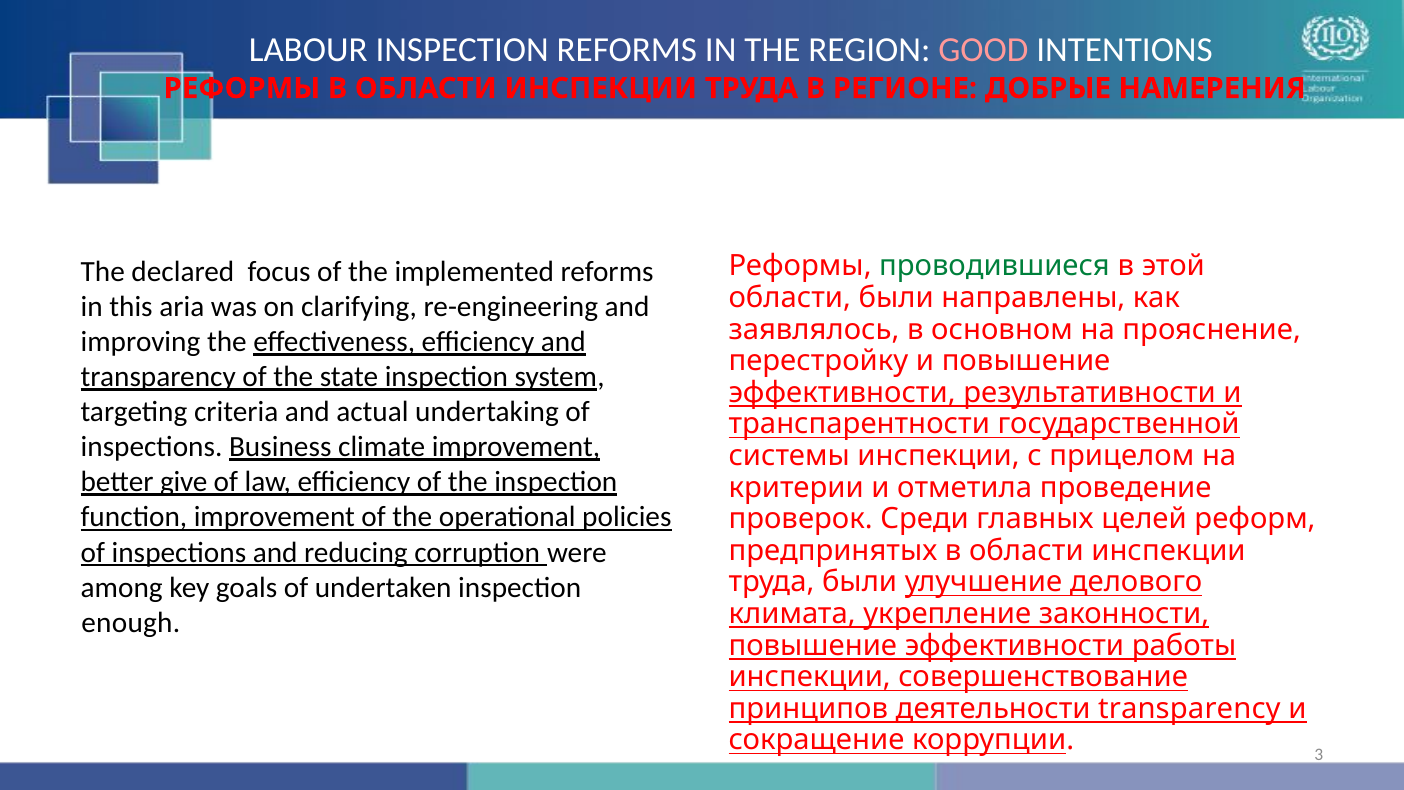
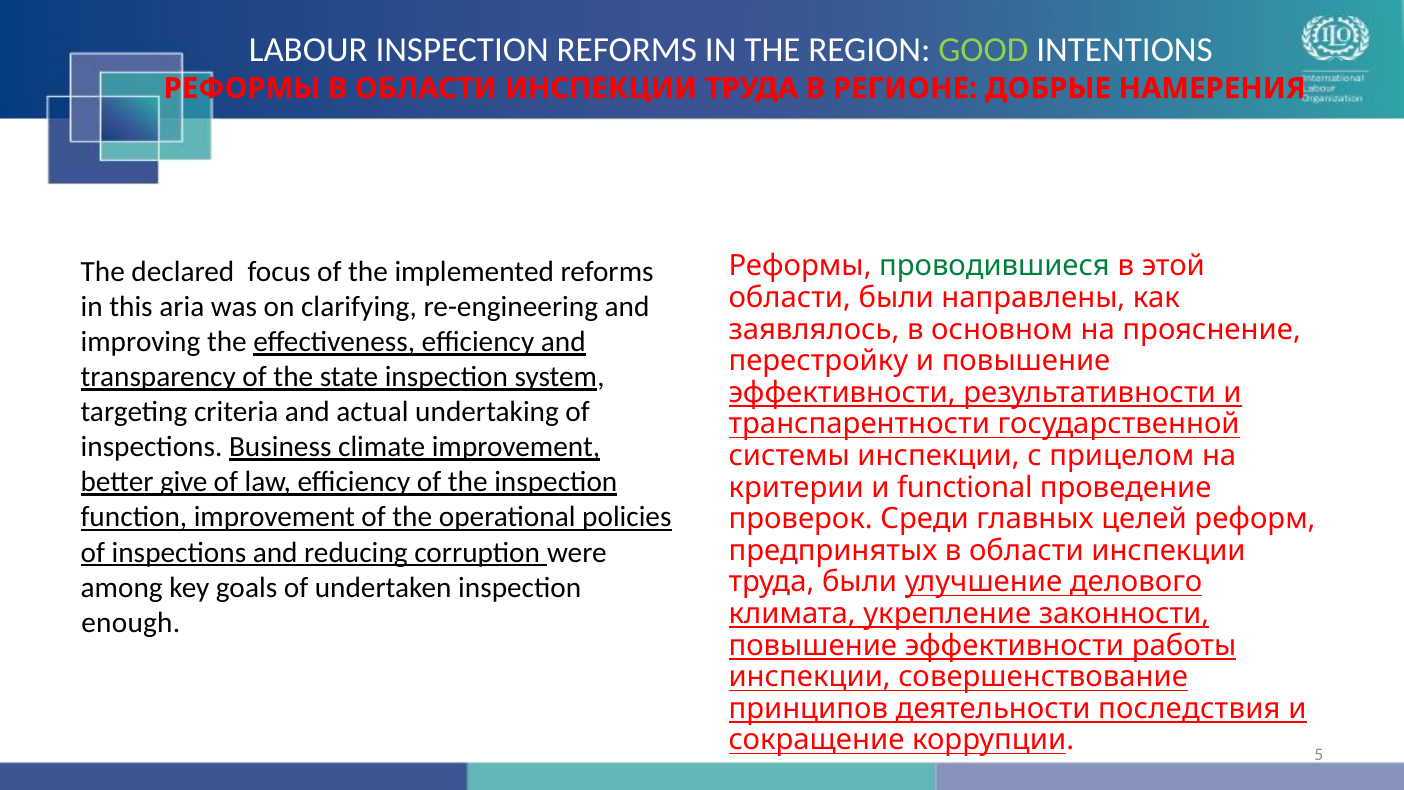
GOOD colour: pink -> light green
отметила: отметила -> functional
деятельности transparency: transparency -> последствия
3: 3 -> 5
